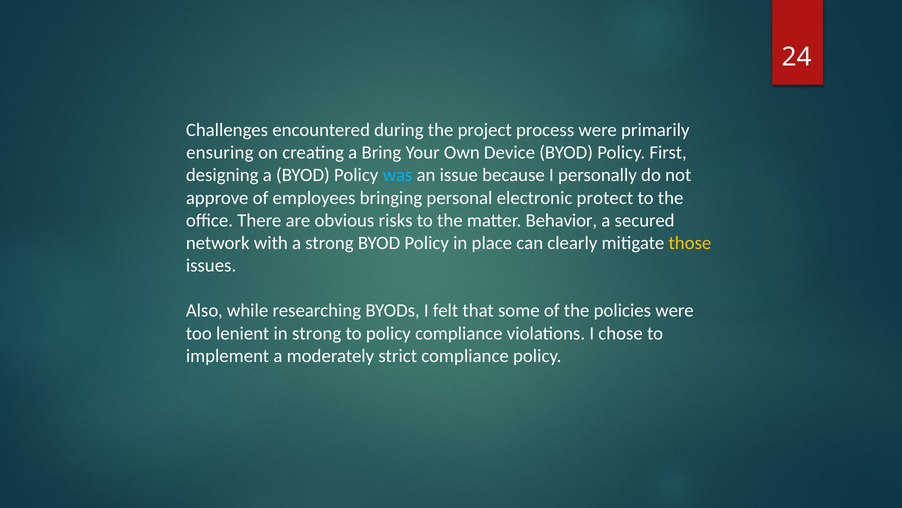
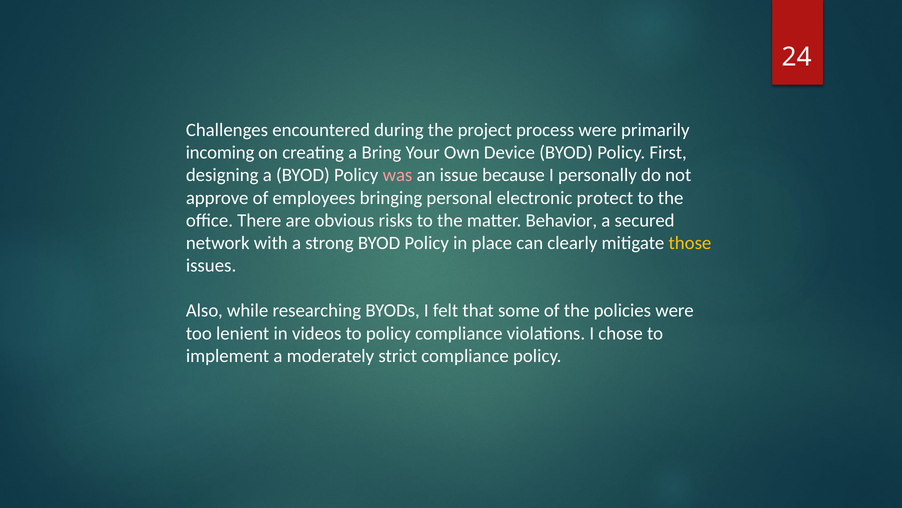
ensuring: ensuring -> incoming
was colour: light blue -> pink
in strong: strong -> videos
